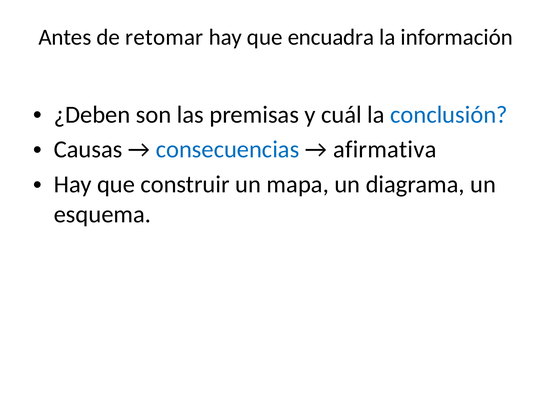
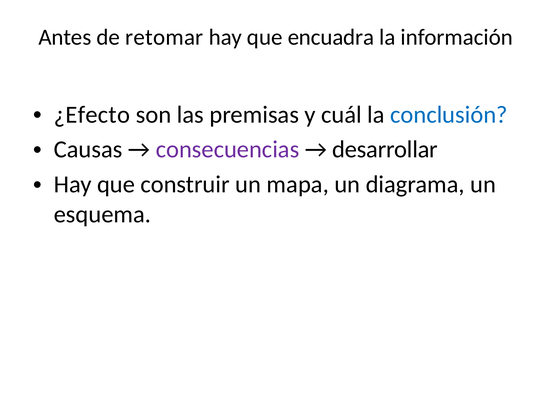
¿Deben: ¿Deben -> ¿Efecto
consecuencias colour: blue -> purple
afirmativa: afirmativa -> desarrollar
